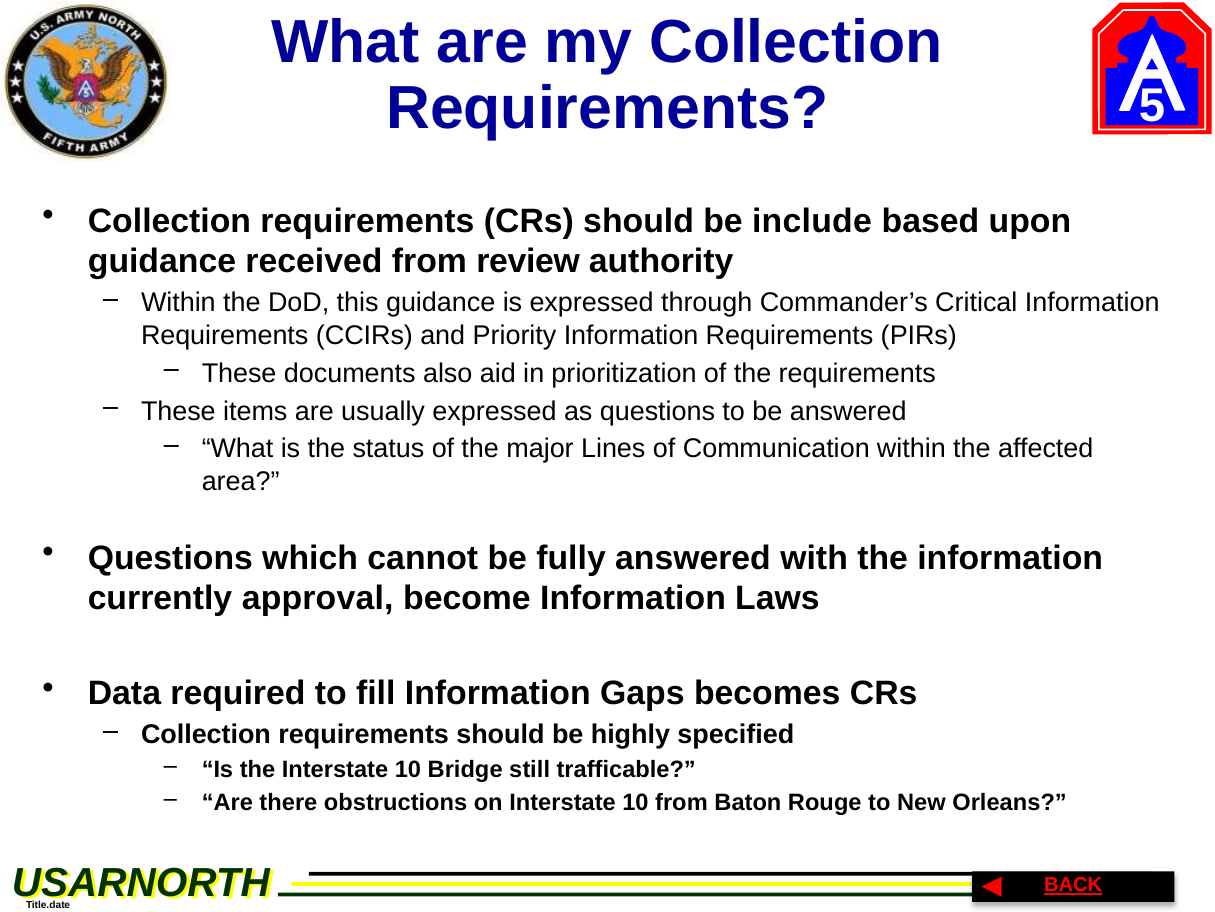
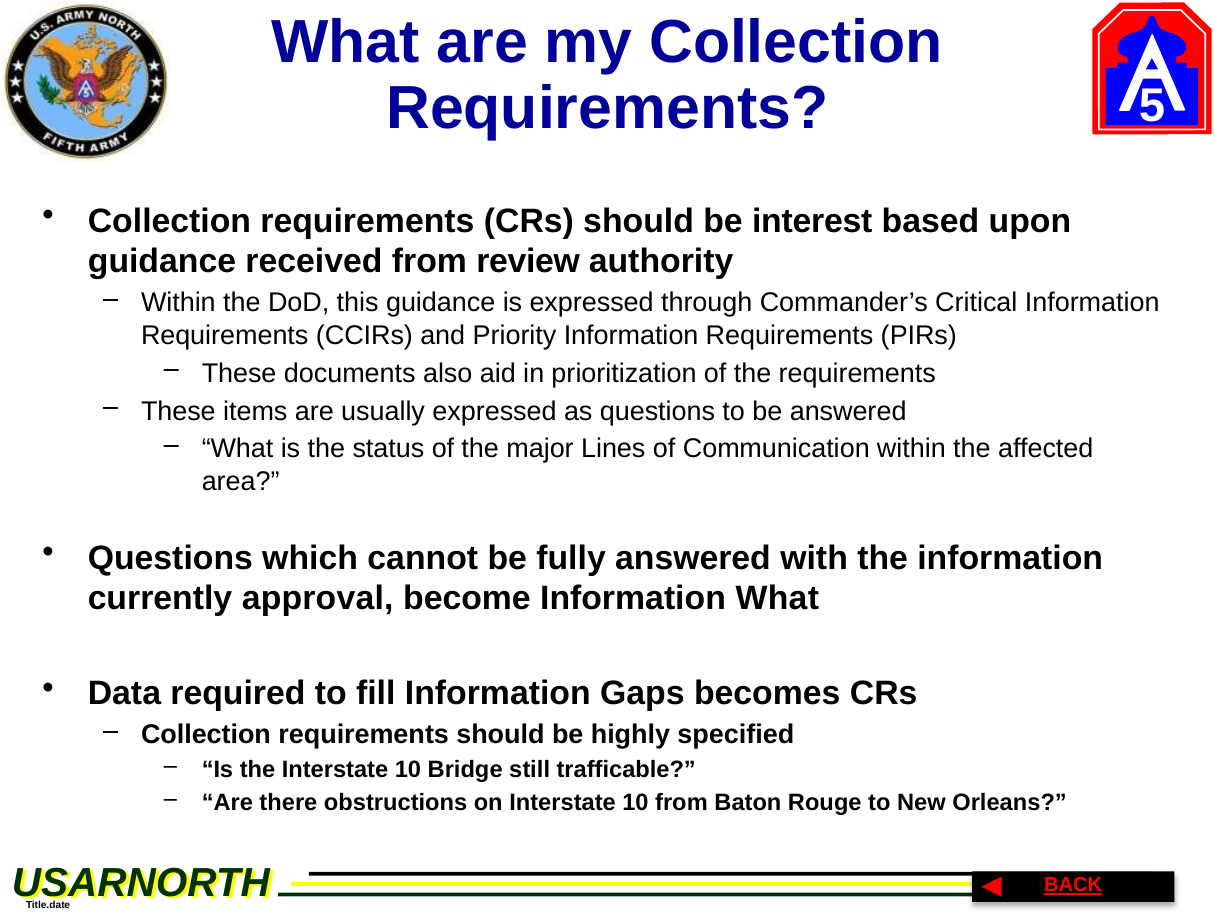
include: include -> interest
Information Laws: Laws -> What
